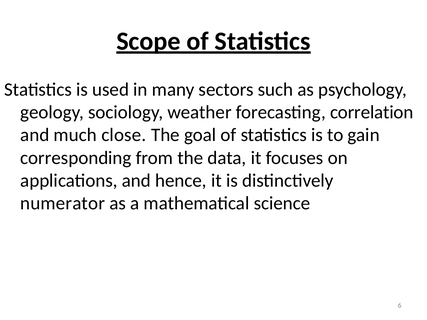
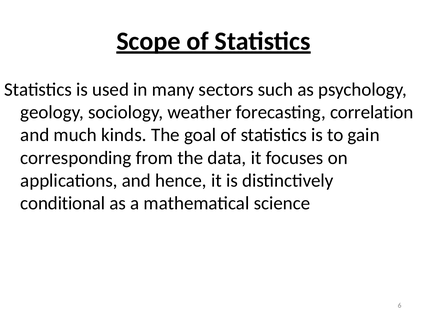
close: close -> kinds
numerator: numerator -> conditional
